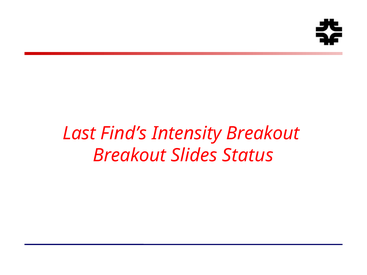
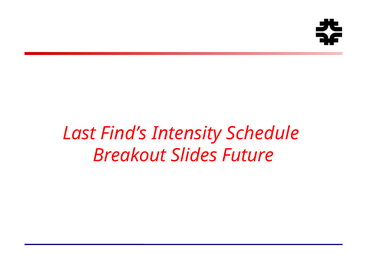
Intensity Breakout: Breakout -> Schedule
Status: Status -> Future
